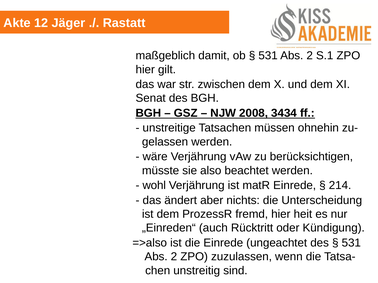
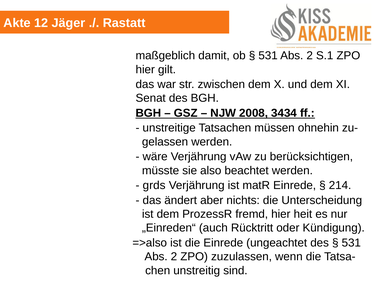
wohl: wohl -> grds
